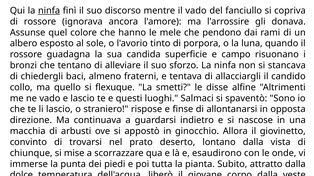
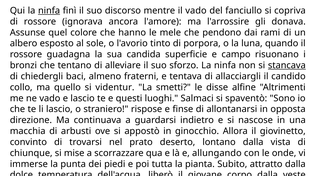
stancava underline: none -> present
flexuque: flexuque -> videntur
esaudirono: esaudirono -> allungando
